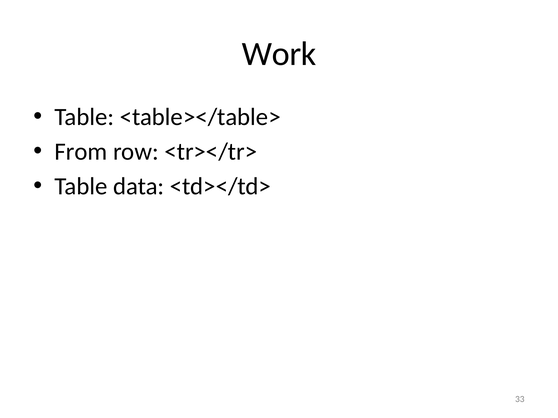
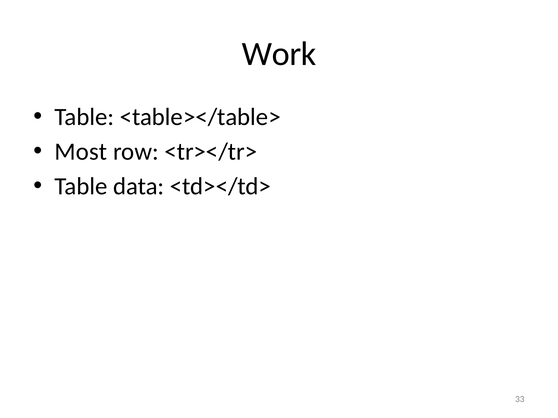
From: From -> Most
